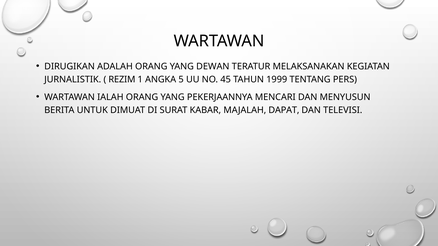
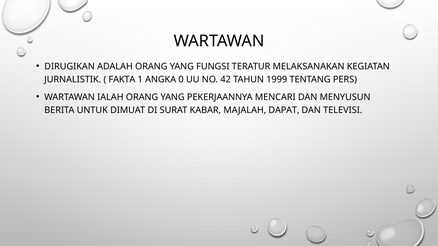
DEWAN: DEWAN -> FUNGSI
REZIM: REZIM -> FAKTA
5: 5 -> 0
45: 45 -> 42
